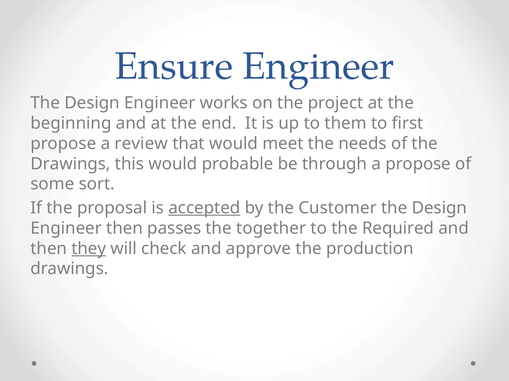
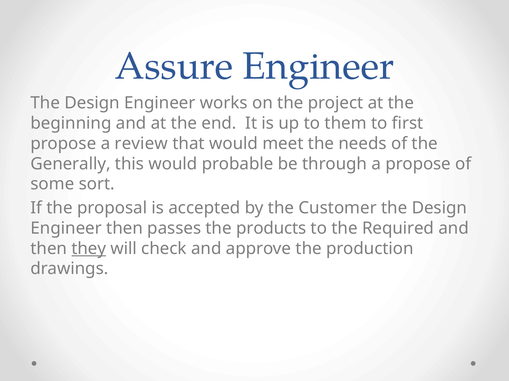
Ensure: Ensure -> Assure
Drawings at (71, 164): Drawings -> Generally
accepted underline: present -> none
together: together -> products
